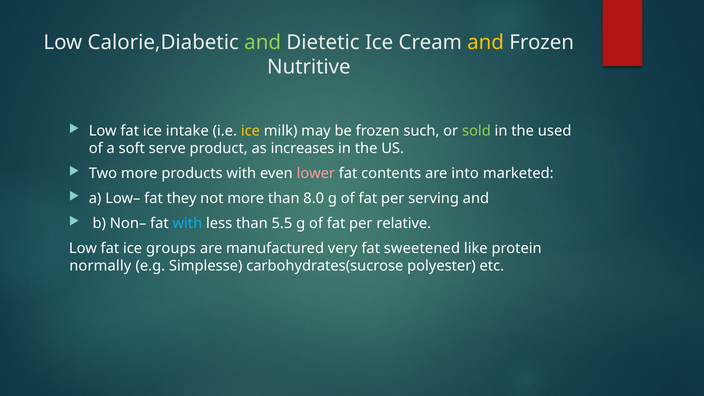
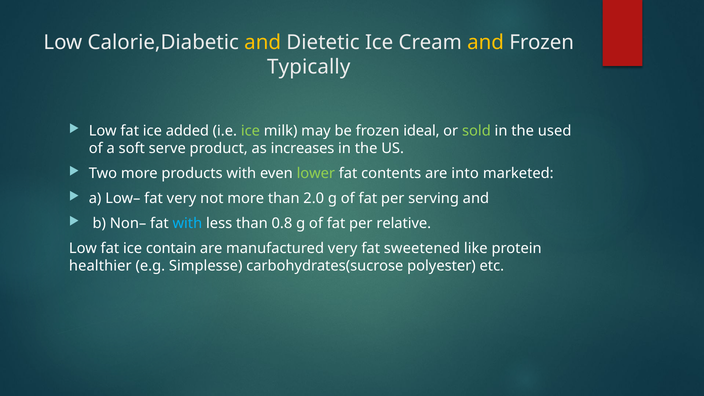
and at (263, 43) colour: light green -> yellow
Nutritive: Nutritive -> Typically
intake: intake -> added
ice at (250, 131) colour: yellow -> light green
such: such -> ideal
lower colour: pink -> light green
fat they: they -> very
8.0: 8.0 -> 2.0
5.5: 5.5 -> 0.8
groups: groups -> contain
normally: normally -> healthier
